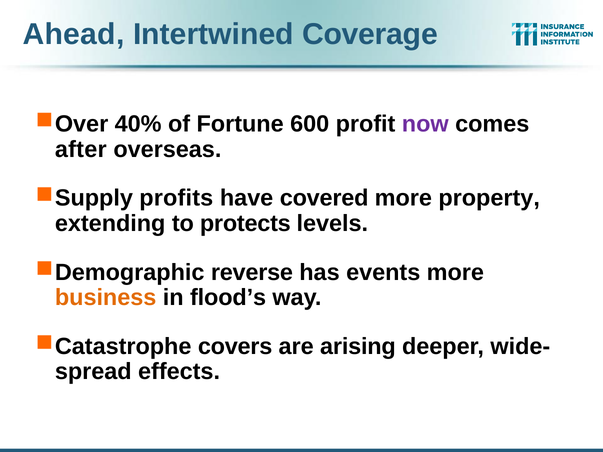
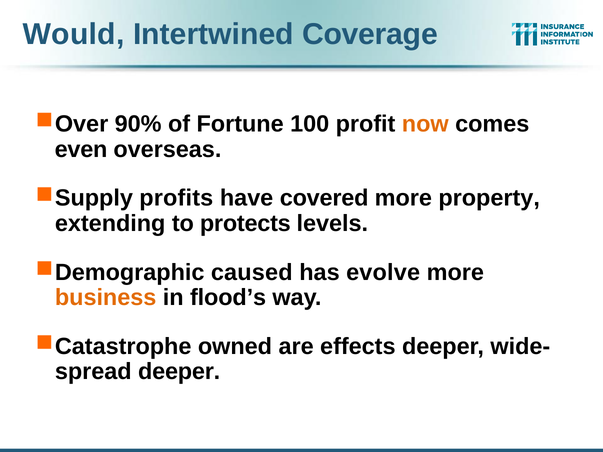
Ahead: Ahead -> Would
40%: 40% -> 90%
600: 600 -> 100
now colour: purple -> orange
after: after -> even
reverse: reverse -> caused
events: events -> evolve
covers: covers -> owned
arising: arising -> effects
effects at (179, 372): effects -> deeper
